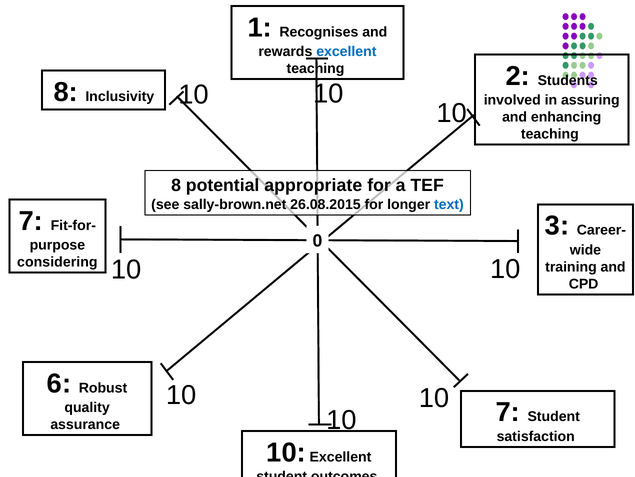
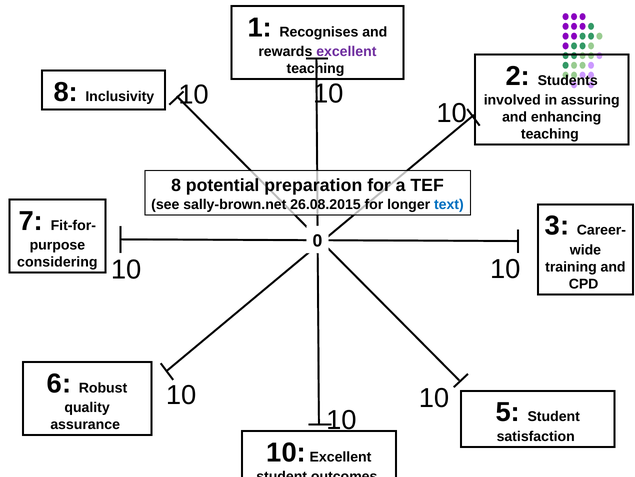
excellent at (346, 51) colour: blue -> purple
appropriate: appropriate -> preparation
assurance 7: 7 -> 5
